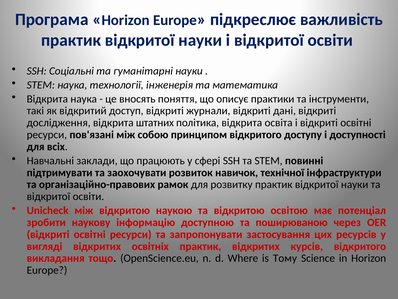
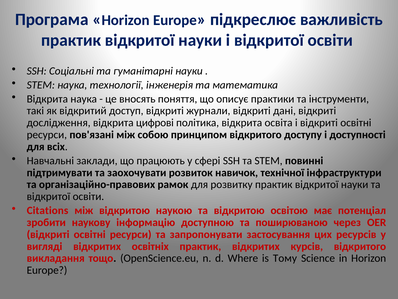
штатних: штатних -> цифрові
Unicheck: Unicheck -> Citations
